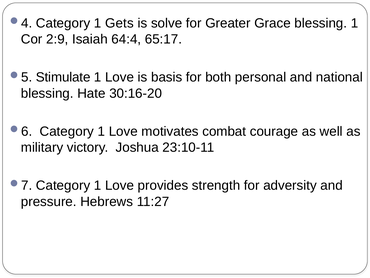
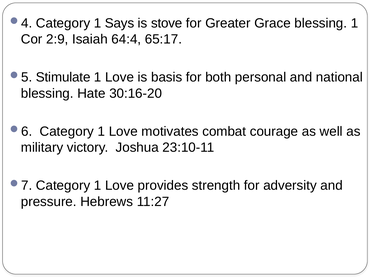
Gets: Gets -> Says
solve: solve -> stove
